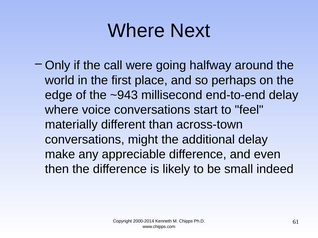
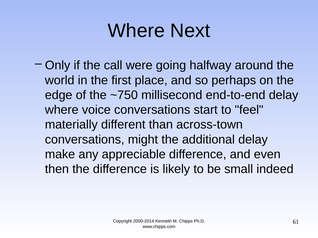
~943: ~943 -> ~750
